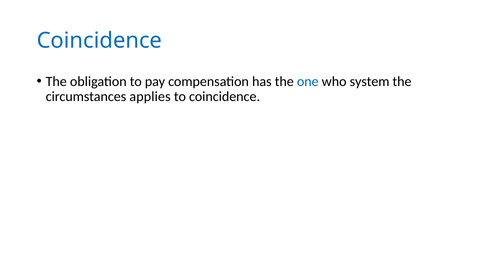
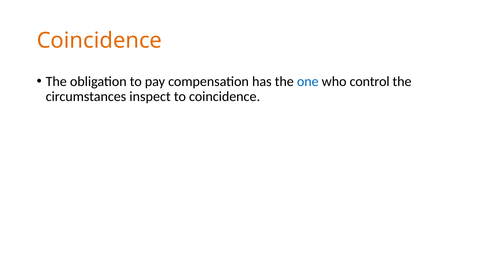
Coincidence at (99, 40) colour: blue -> orange
system: system -> control
applies: applies -> inspect
